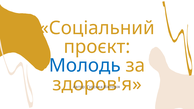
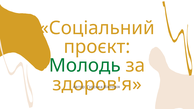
Молодь colour: blue -> green
